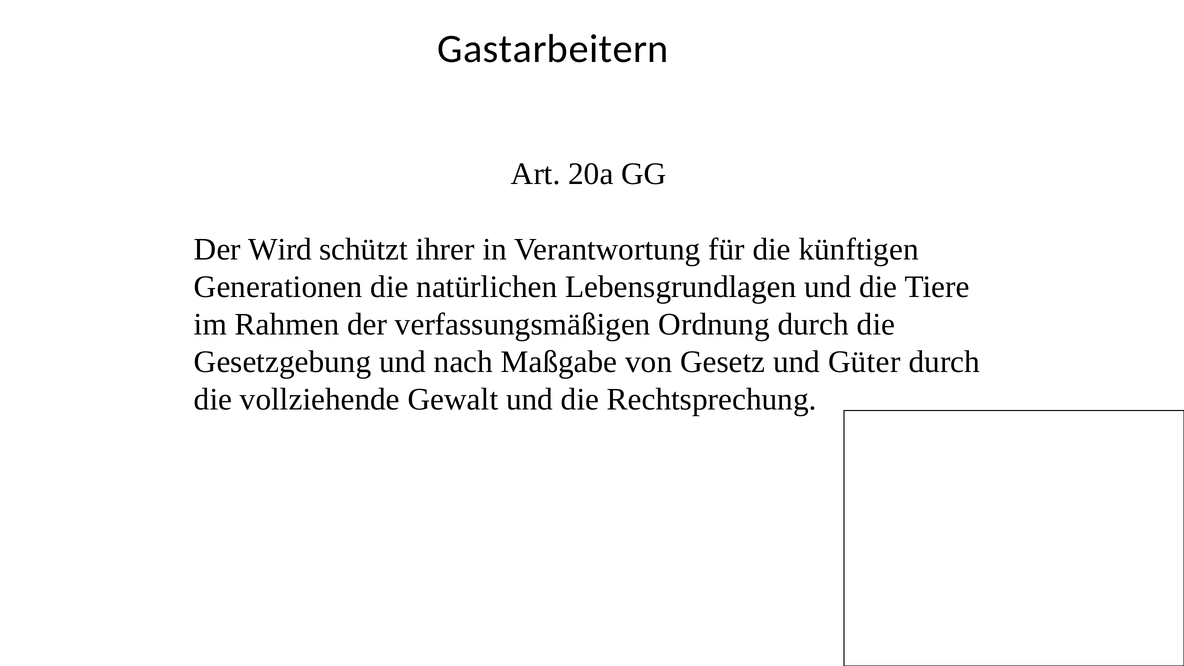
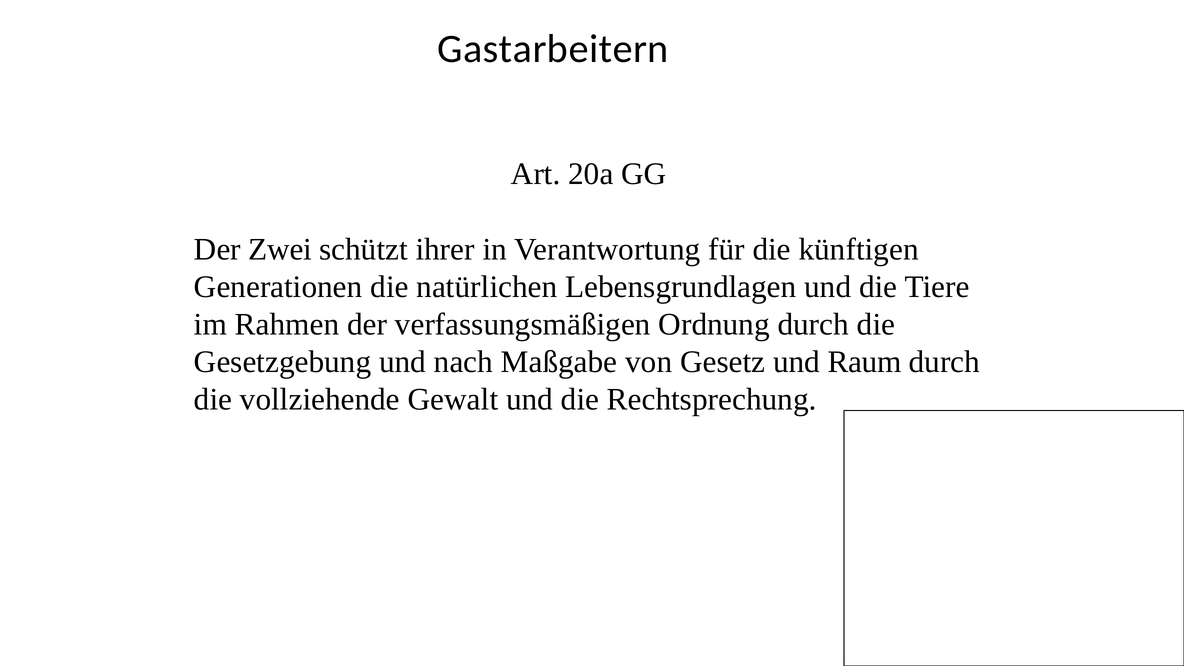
Wird: Wird -> Zwei
Güter: Güter -> Raum
